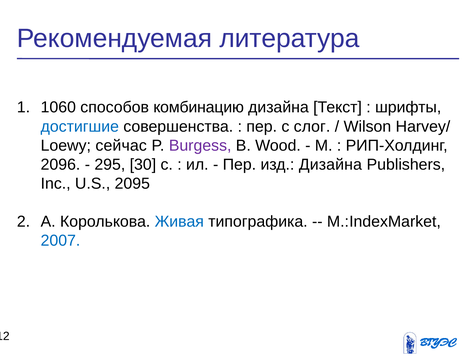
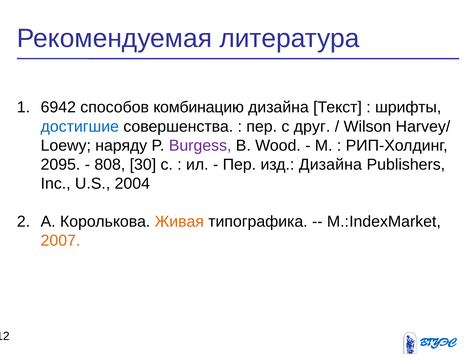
1060: 1060 -> 6942
слог: слог -> друг
сейчас: сейчас -> наряду
2096: 2096 -> 2095
295: 295 -> 808
2095: 2095 -> 2004
Живая colour: blue -> orange
2007 colour: blue -> orange
